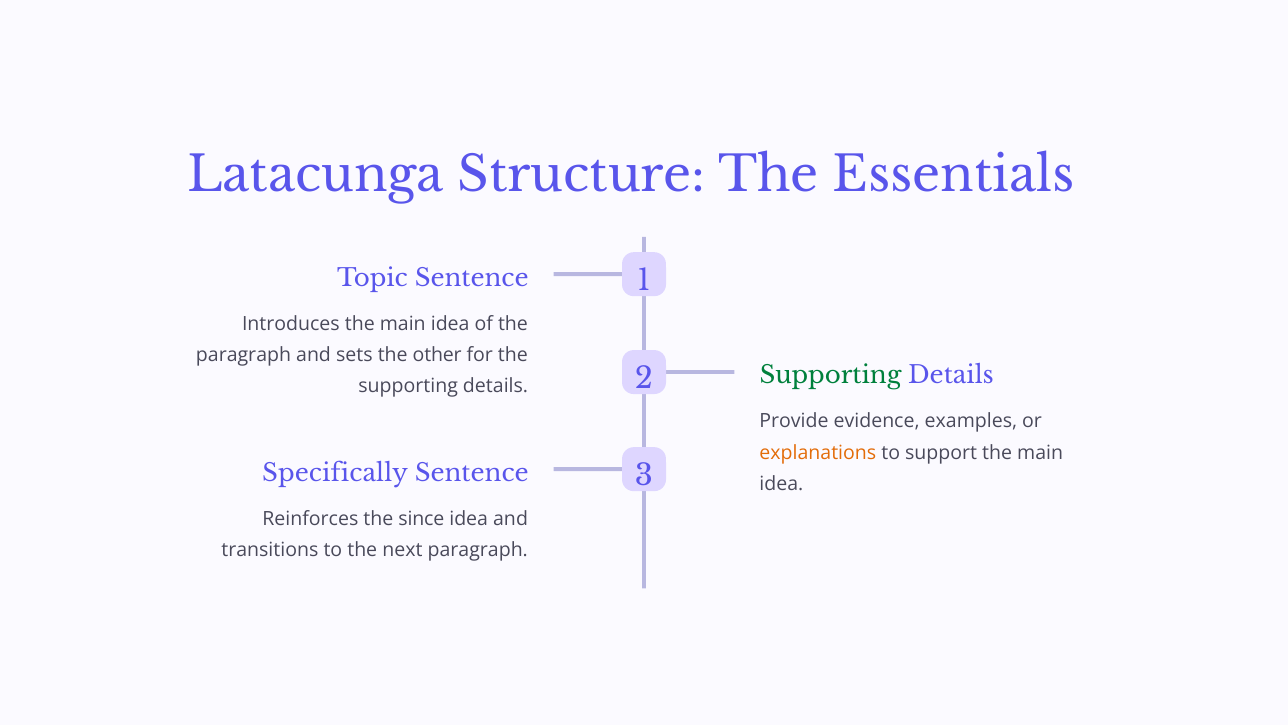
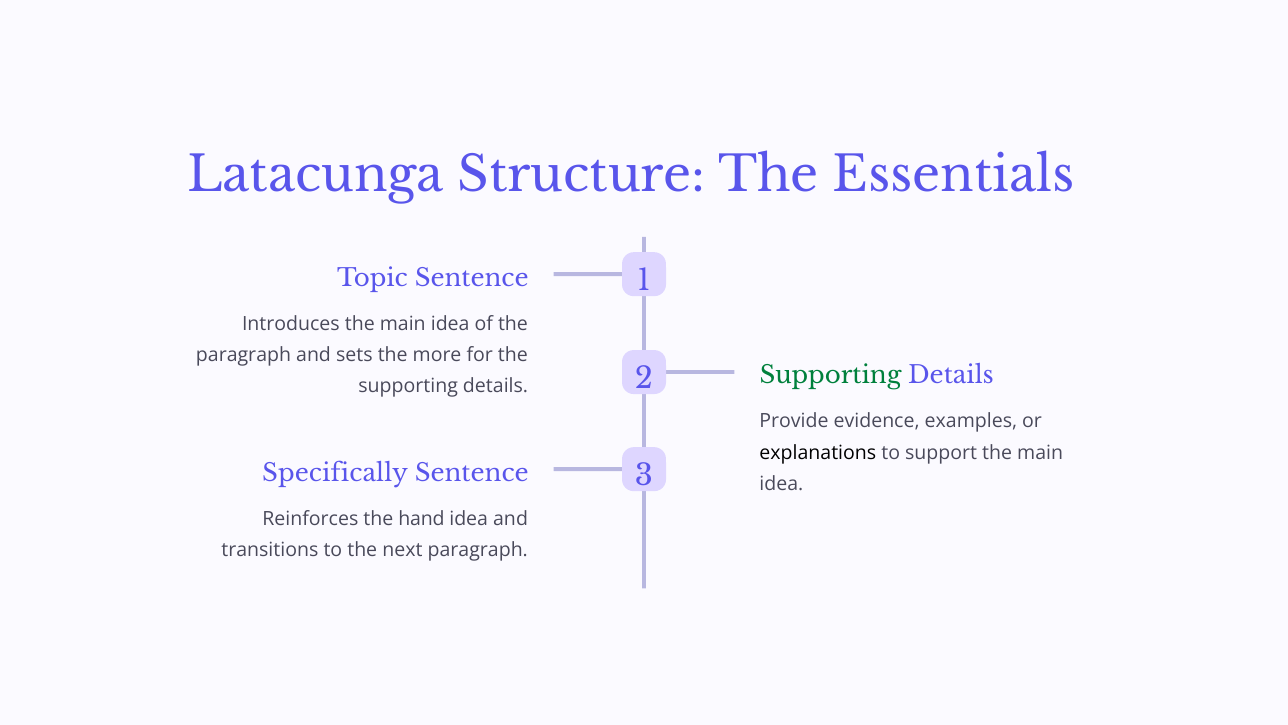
other: other -> more
explanations colour: orange -> black
since: since -> hand
